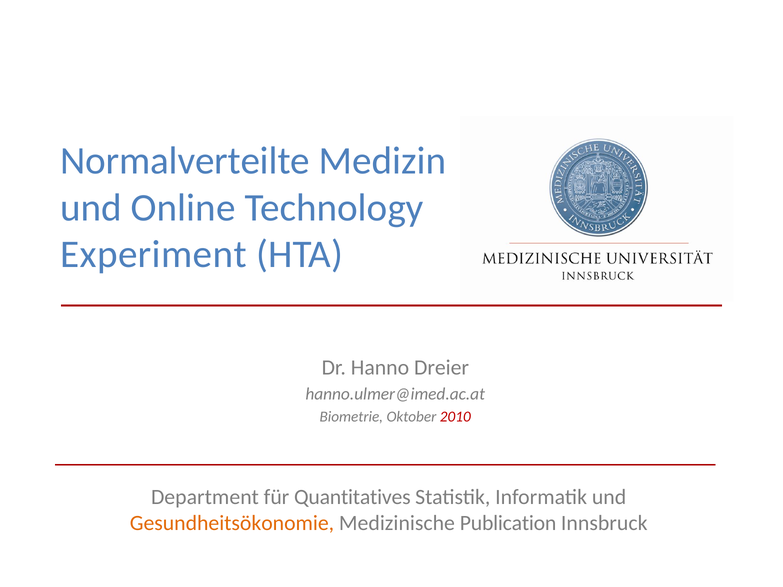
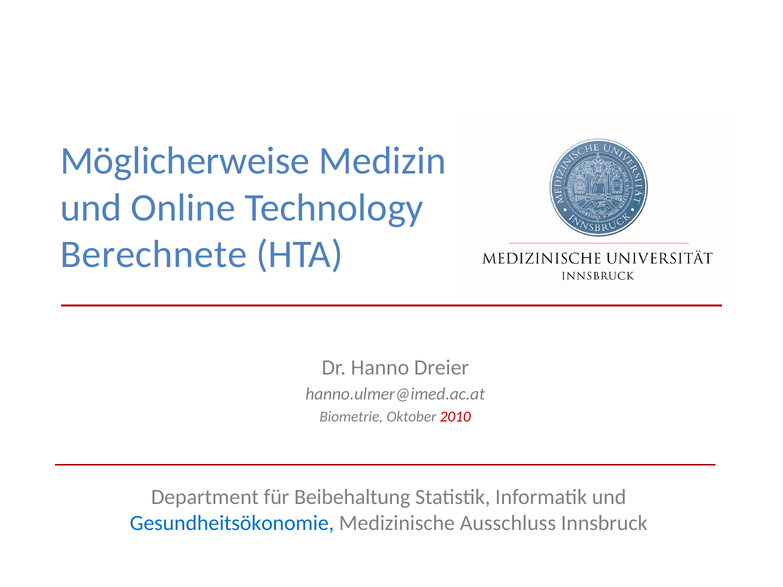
Normalverteilte: Normalverteilte -> Möglicherweise
Experiment: Experiment -> Berechnete
Quantitatives: Quantitatives -> Beibehaltung
Gesundheitsökonomie colour: orange -> blue
Publication: Publication -> Ausschluss
